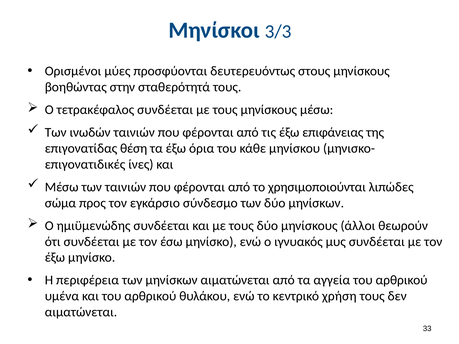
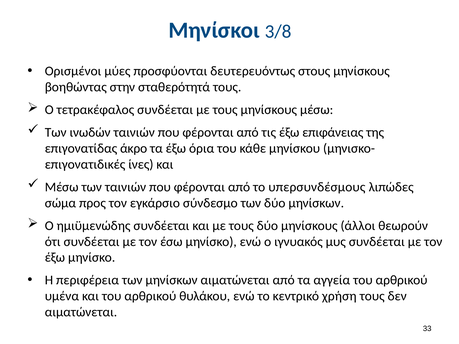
3/3: 3/3 -> 3/8
θέση: θέση -> άκρο
χρησιμοποιούνται: χρησιμοποιούνται -> υπερσυνδέσμους
